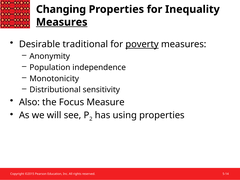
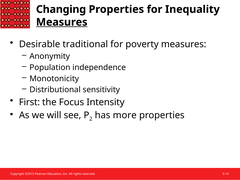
poverty underline: present -> none
Also: Also -> First
Measure: Measure -> Intensity
using: using -> more
